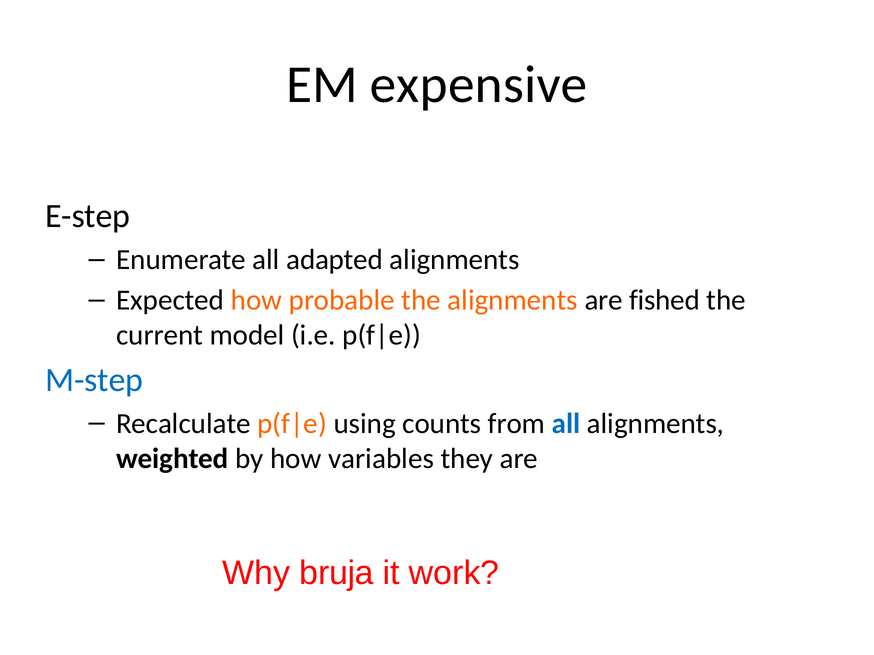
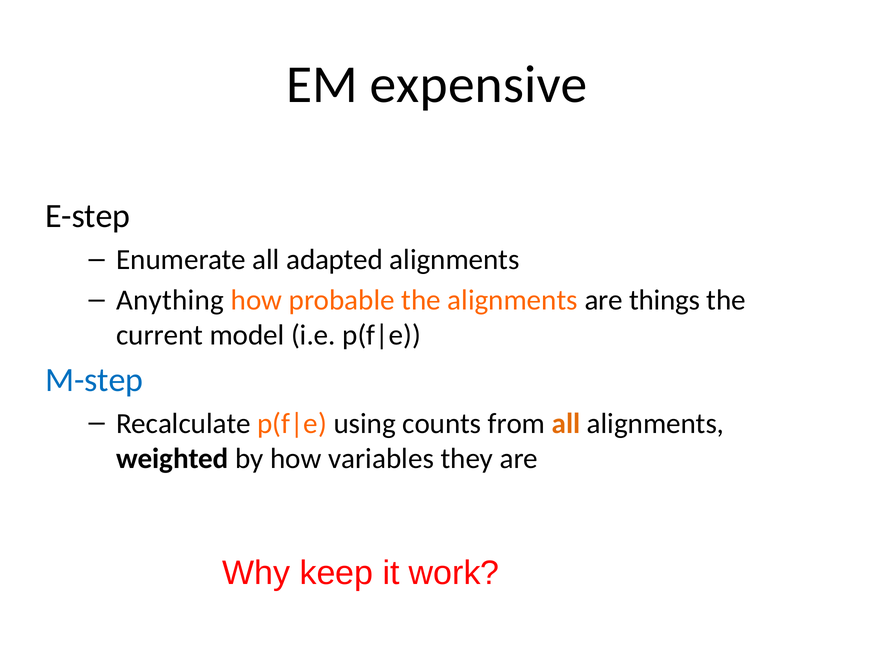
Expected: Expected -> Anything
fished: fished -> things
all at (566, 424) colour: blue -> orange
bruja: bruja -> keep
